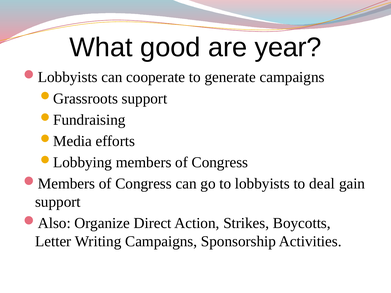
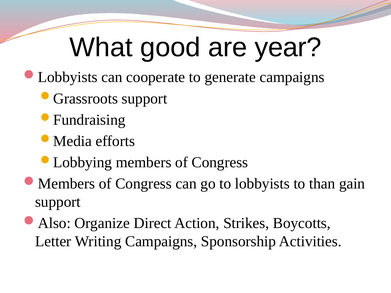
deal: deal -> than
